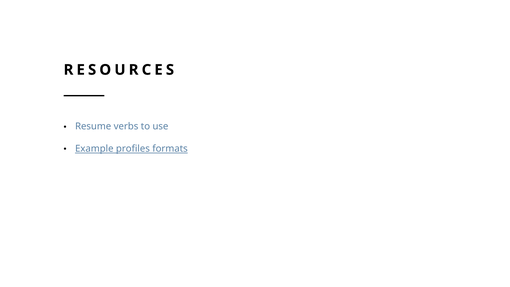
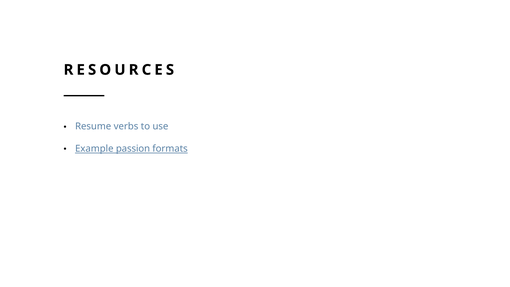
profiles: profiles -> passion
